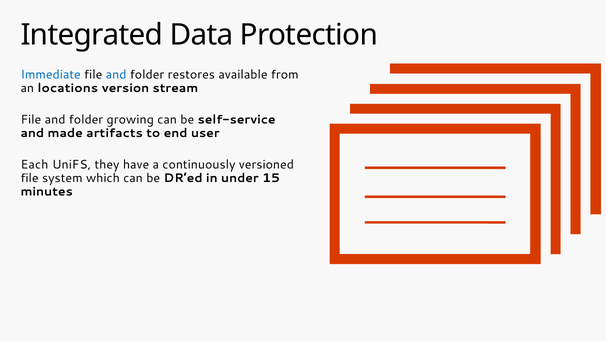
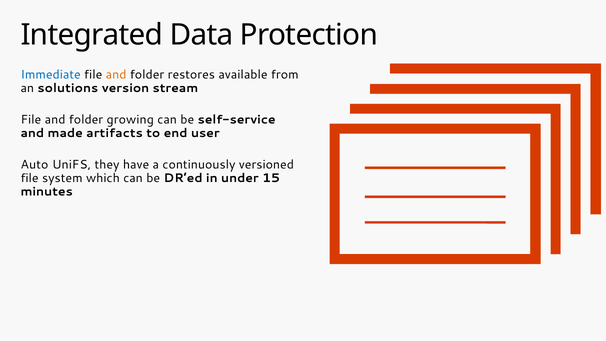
and at (116, 75) colour: blue -> orange
locations: locations -> solutions
Each: Each -> Auto
